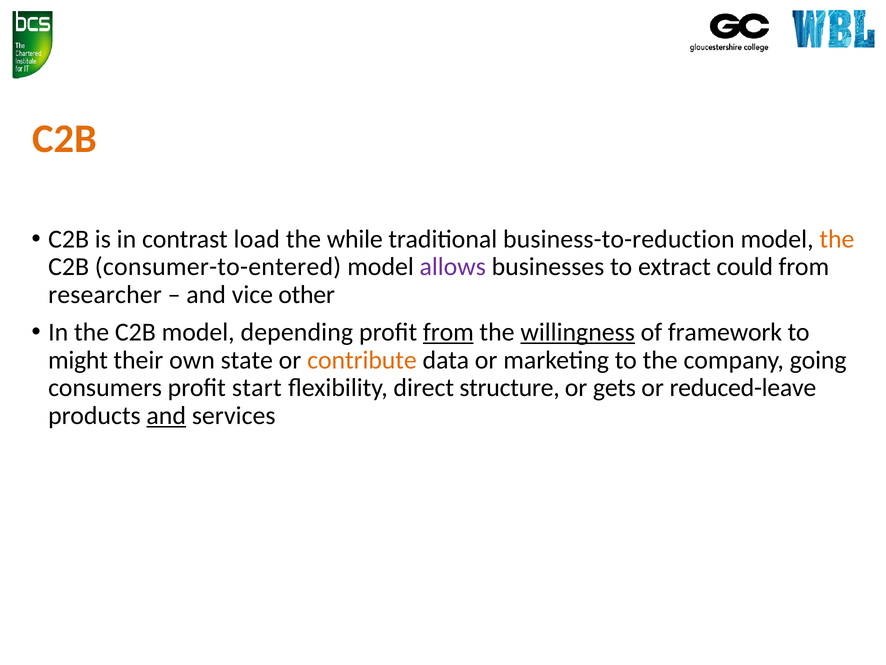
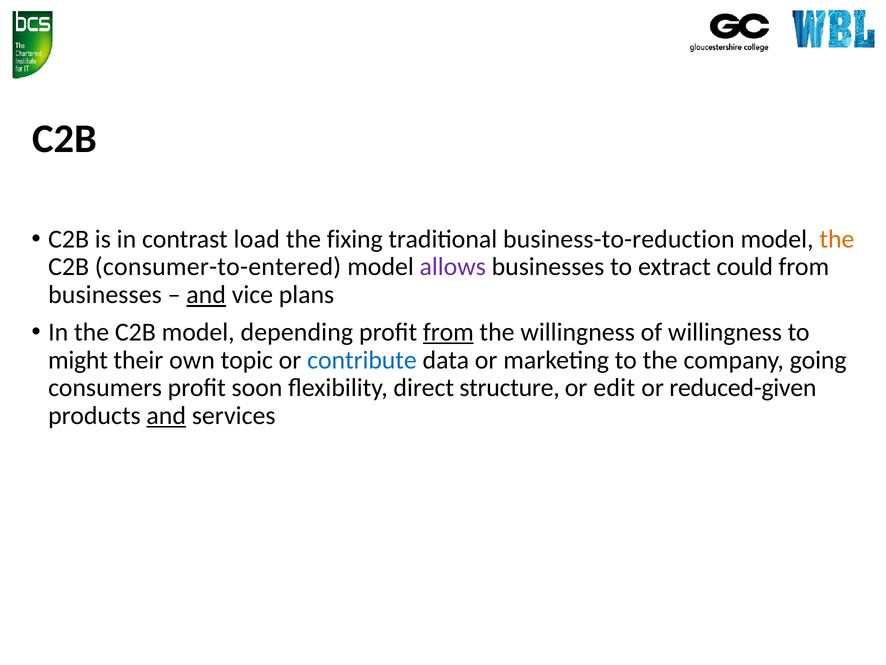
C2B at (64, 139) colour: orange -> black
while: while -> fixing
researcher at (105, 295): researcher -> businesses
and at (206, 295) underline: none -> present
other: other -> plans
willingness at (578, 332) underline: present -> none
of framework: framework -> willingness
state: state -> topic
contribute colour: orange -> blue
start: start -> soon
gets: gets -> edit
reduced-leave: reduced-leave -> reduced-given
